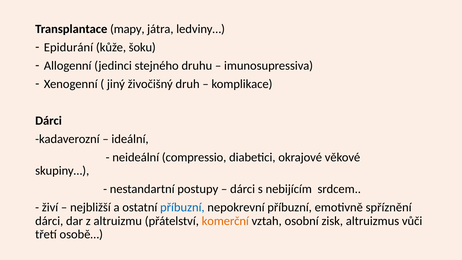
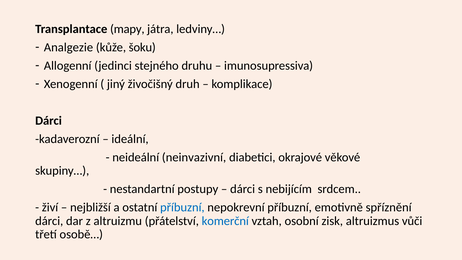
Epidurání: Epidurání -> Analgezie
compressio: compressio -> neinvazivní
komerční colour: orange -> blue
